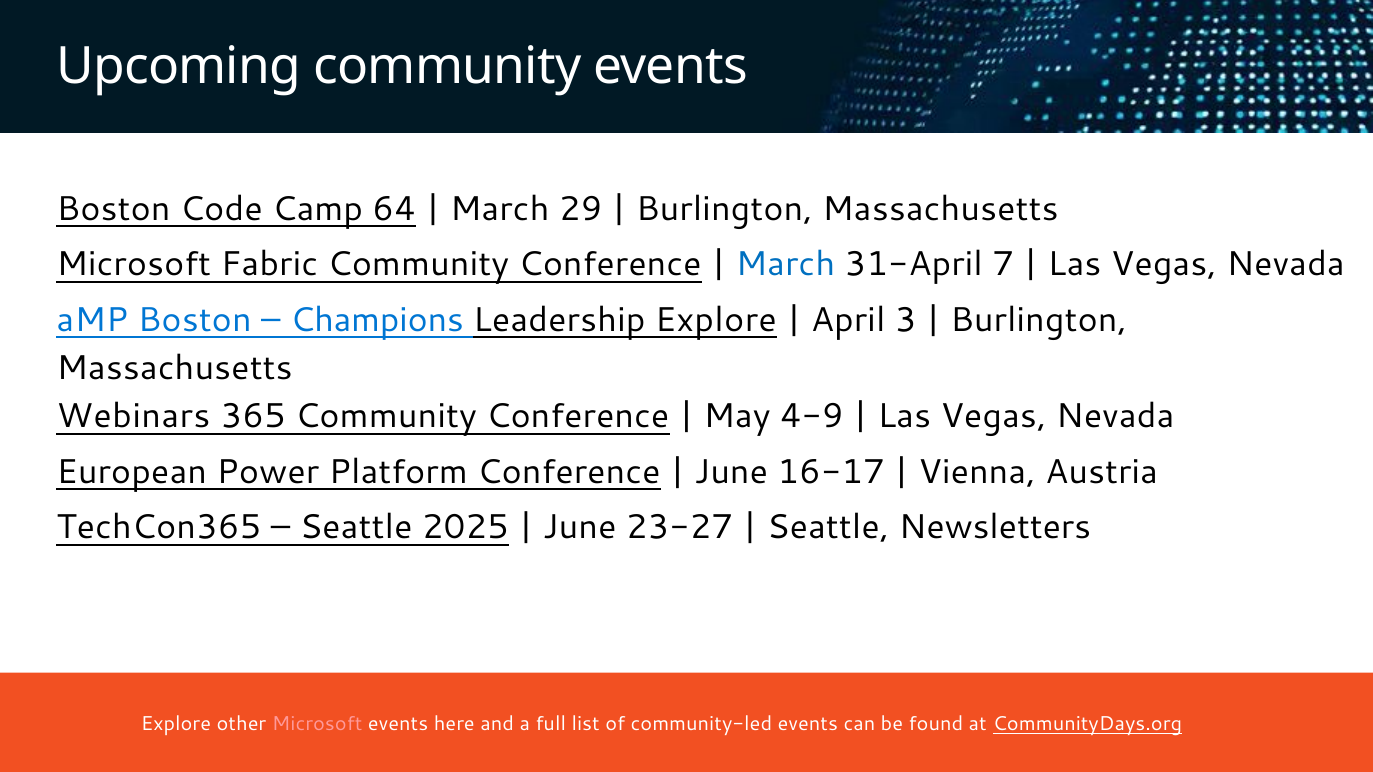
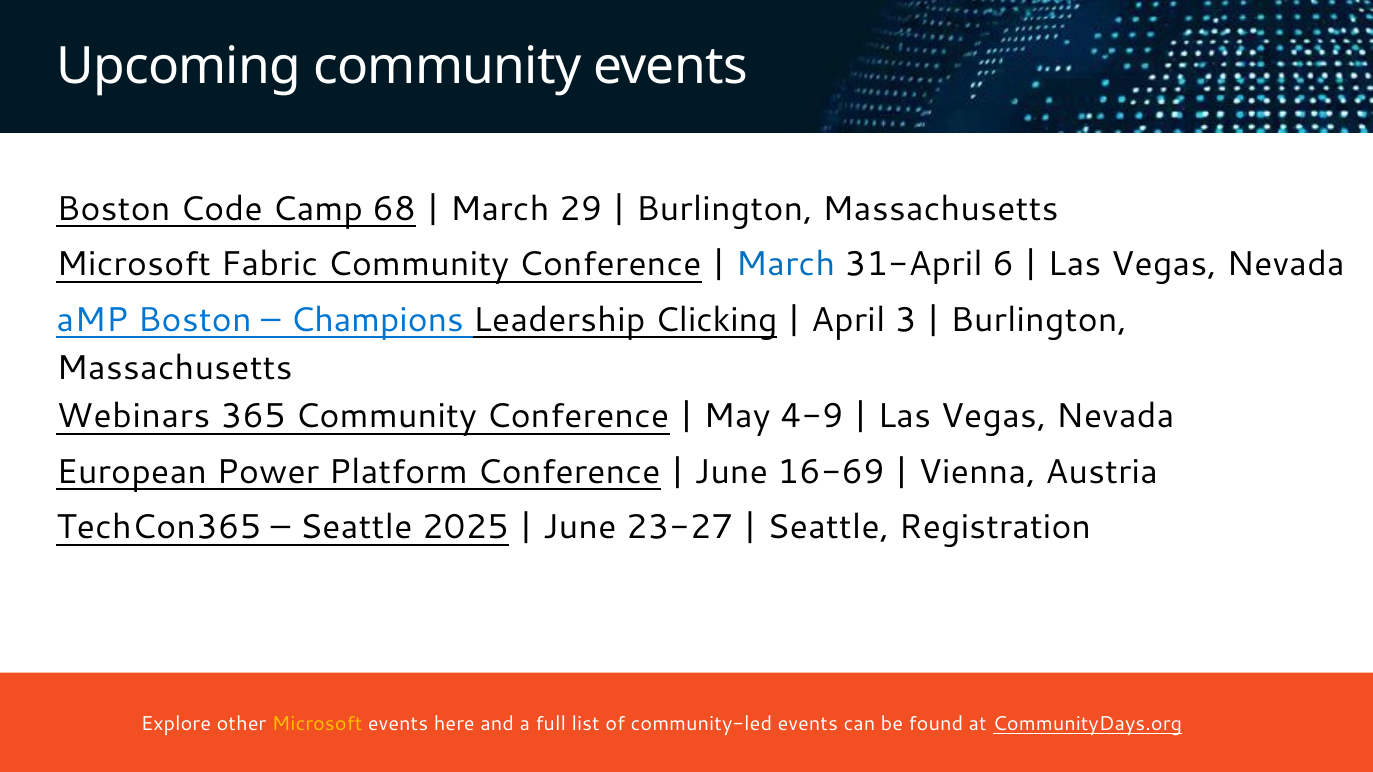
64: 64 -> 68
7: 7 -> 6
Leadership Explore: Explore -> Clicking
16-17: 16-17 -> 16-69
Newsletters: Newsletters -> Registration
Microsoft at (317, 724) colour: pink -> yellow
